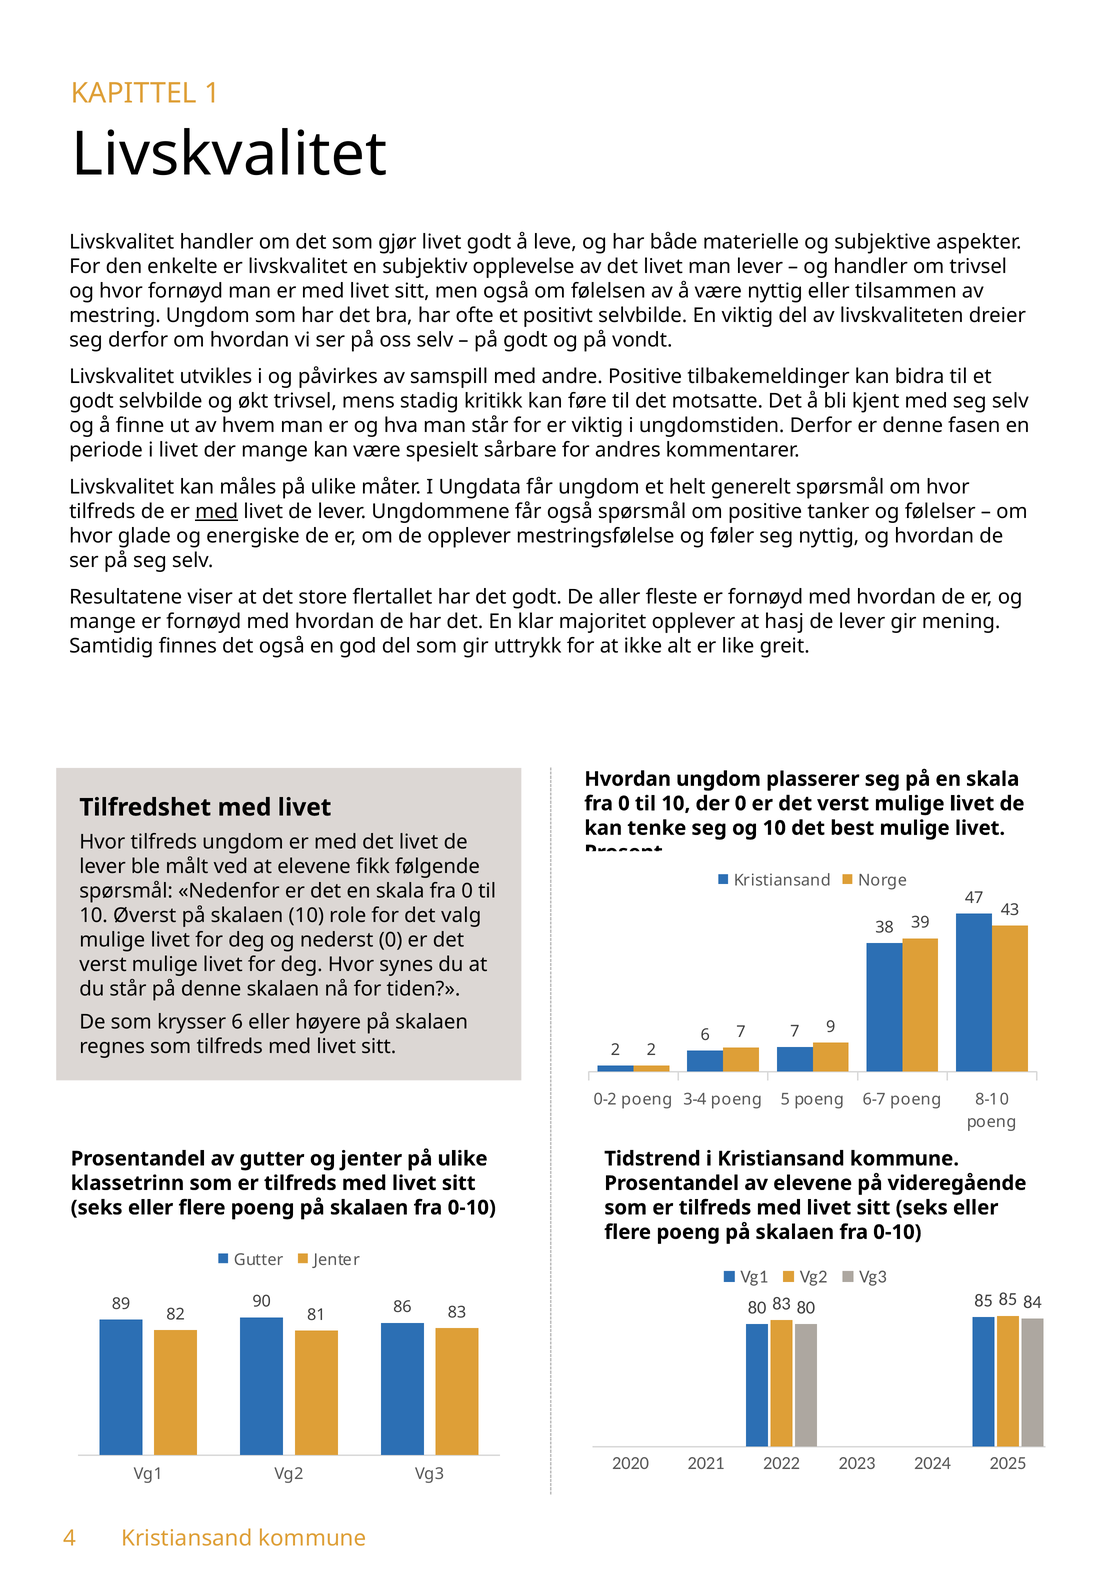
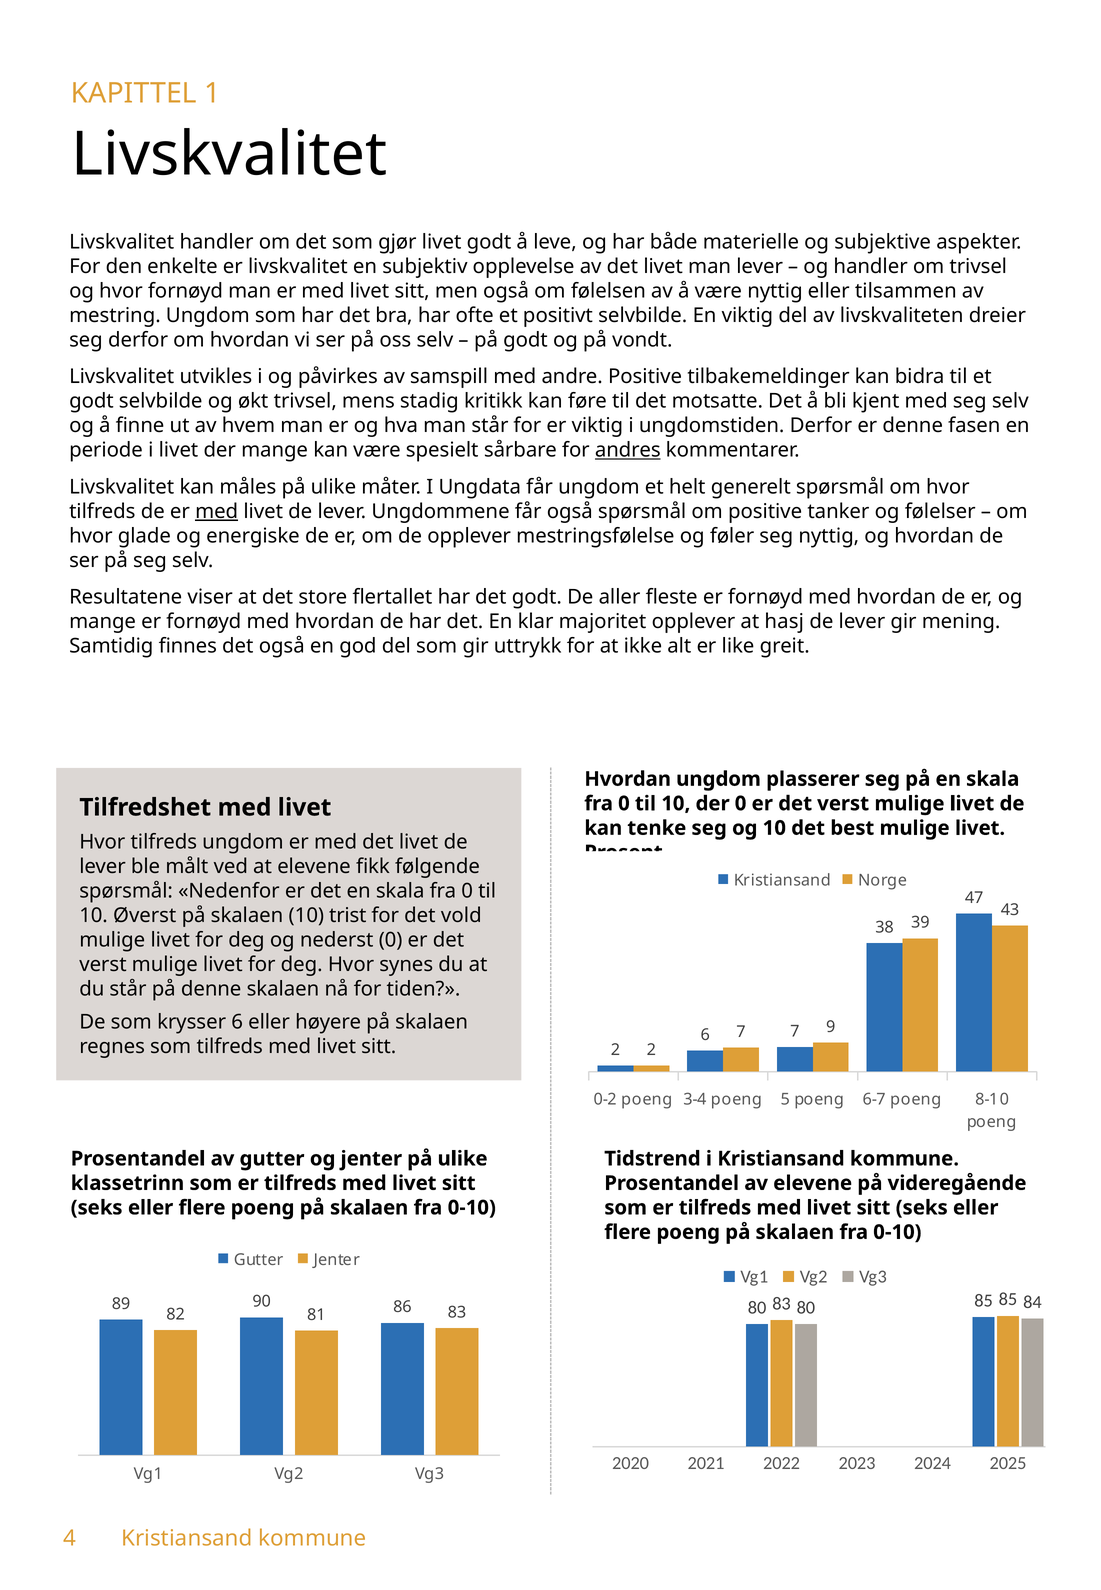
andres underline: none -> present
role: role -> trist
valg: valg -> vold
